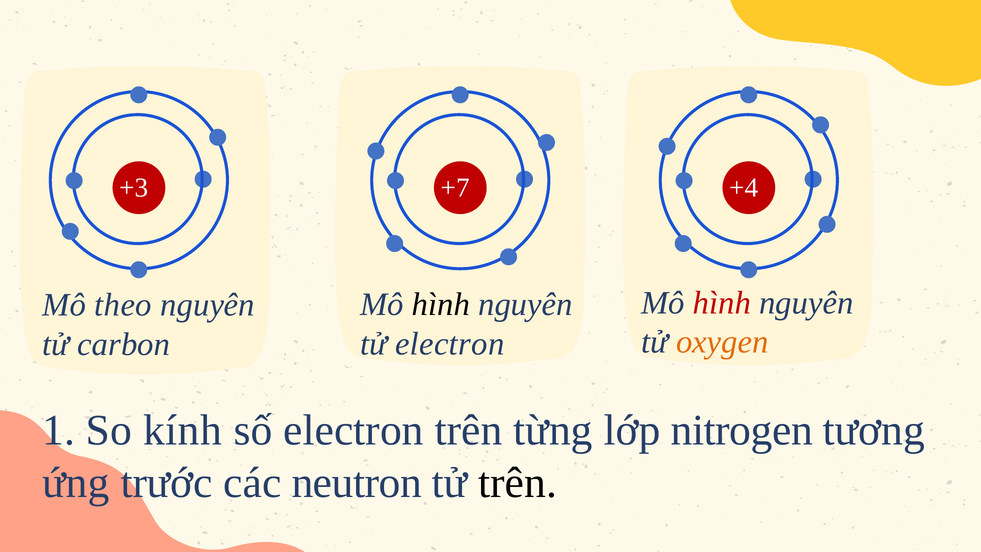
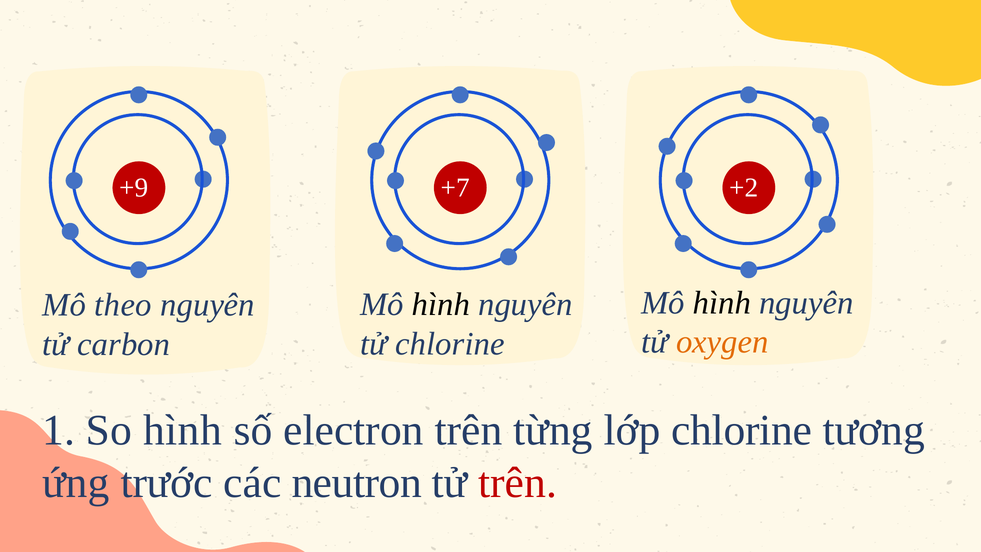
+3: +3 -> +9
+4: +4 -> +2
hình at (722, 303) colour: red -> black
tử electron: electron -> chlorine
So kính: kính -> hình
lớp nitrogen: nitrogen -> chlorine
trên at (518, 483) colour: black -> red
